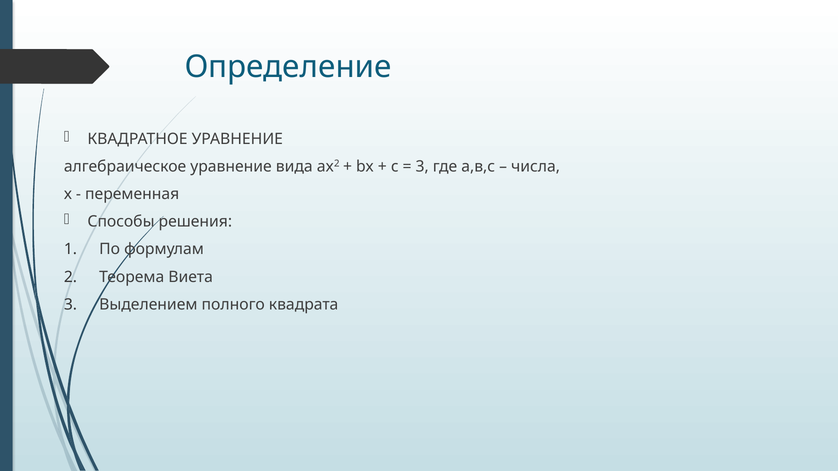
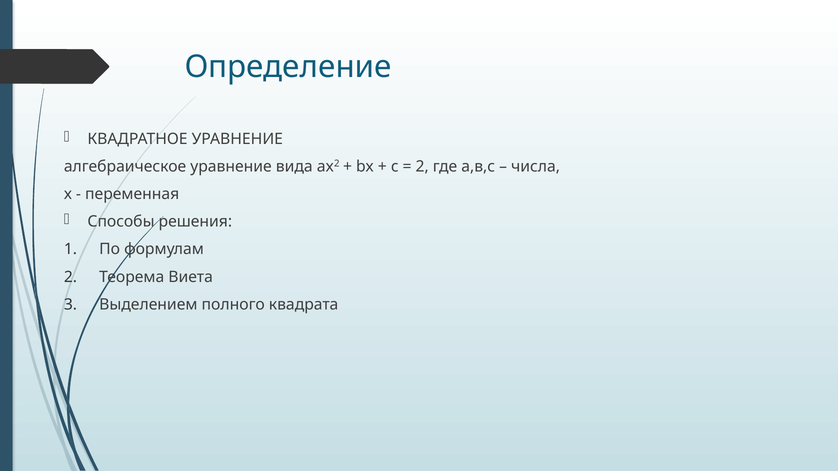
3 at (422, 167): 3 -> 2
